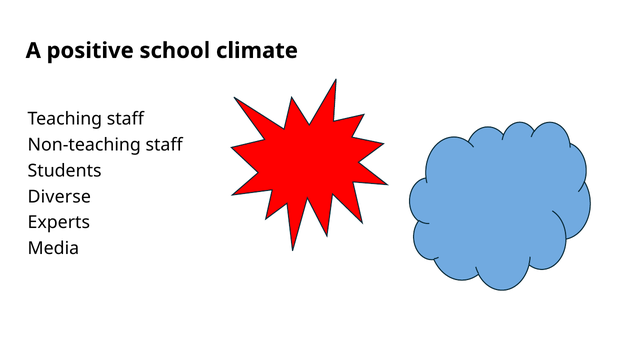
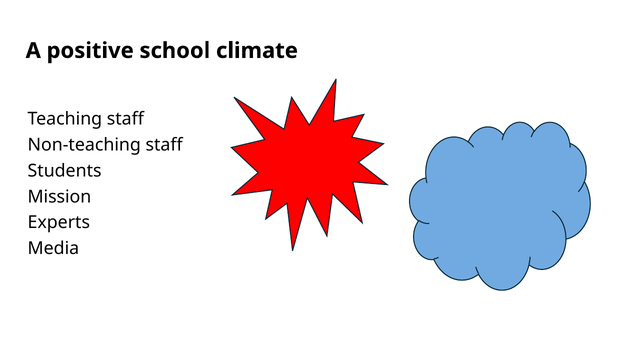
Diverse: Diverse -> Mission
